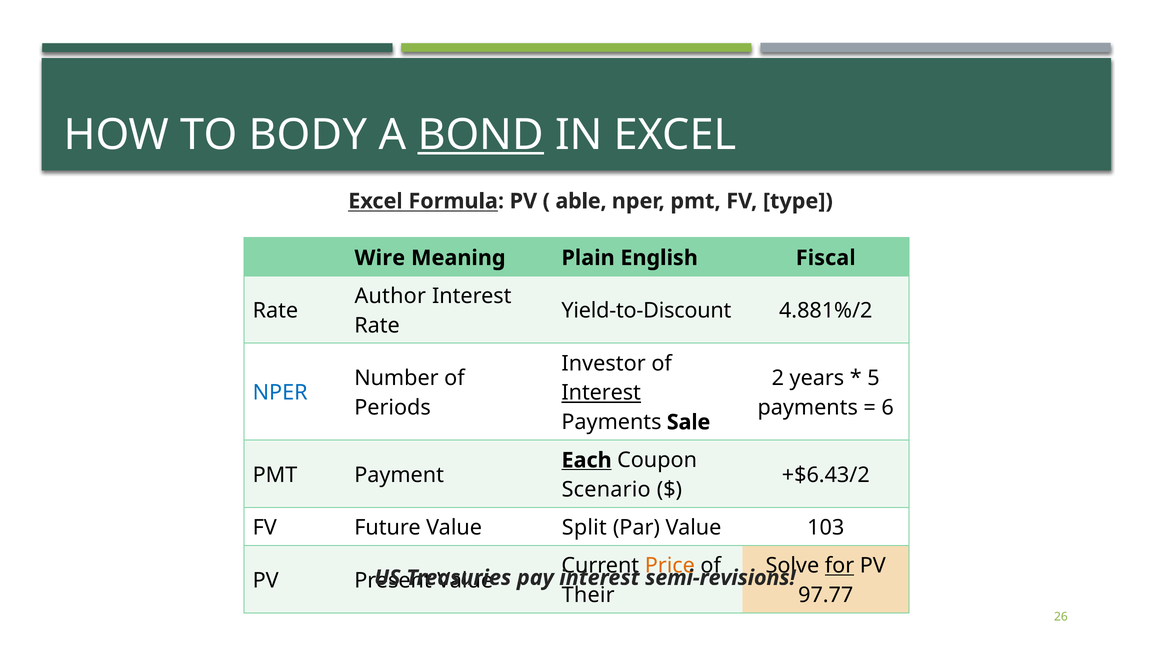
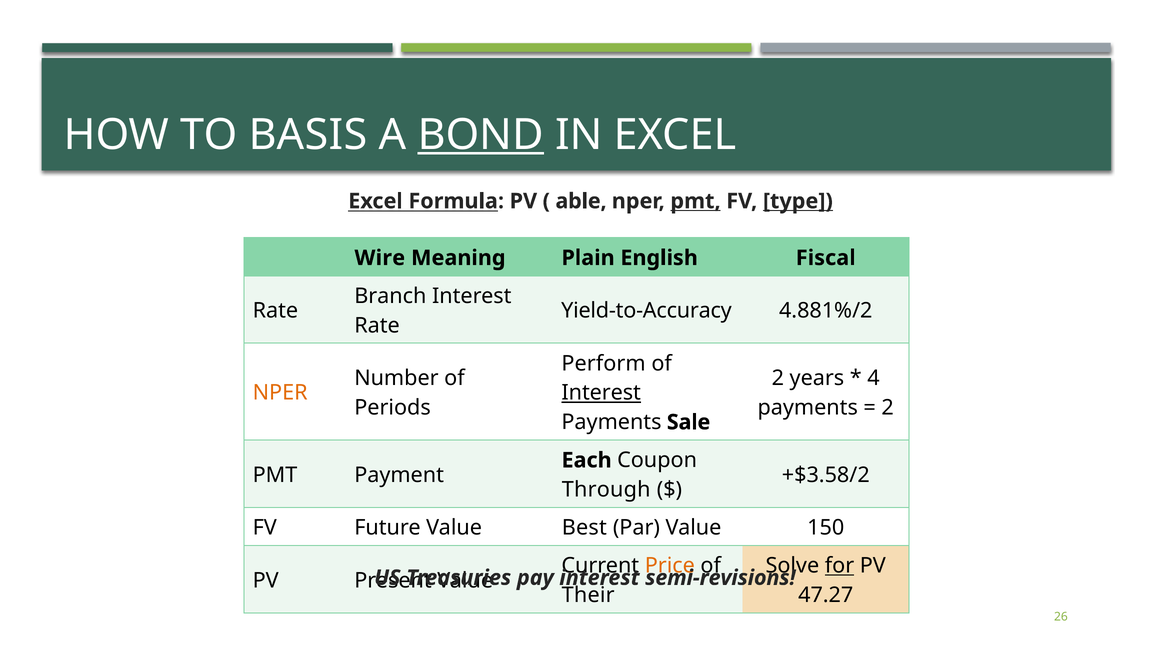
BODY: BODY -> BASIS
pmt at (696, 201) underline: none -> present
type underline: none -> present
Author: Author -> Branch
Yield-to-Discount: Yield-to-Discount -> Yield-to-Accuracy
Investor: Investor -> Perform
5: 5 -> 4
NPER at (280, 393) colour: blue -> orange
6 at (888, 408): 6 -> 2
Each underline: present -> none
+$6.43/2: +$6.43/2 -> +$3.58/2
Scenario: Scenario -> Through
Split: Split -> Best
103: 103 -> 150
97.77: 97.77 -> 47.27
